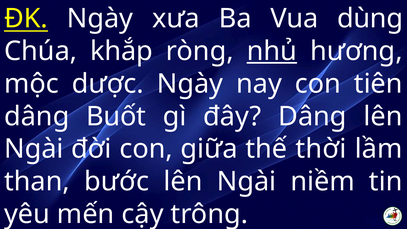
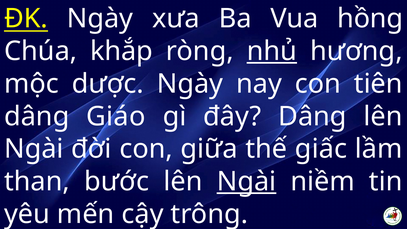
dùng: dùng -> hồng
Buốt: Buốt -> Giáo
thời: thời -> giấc
Ngài at (246, 181) underline: none -> present
